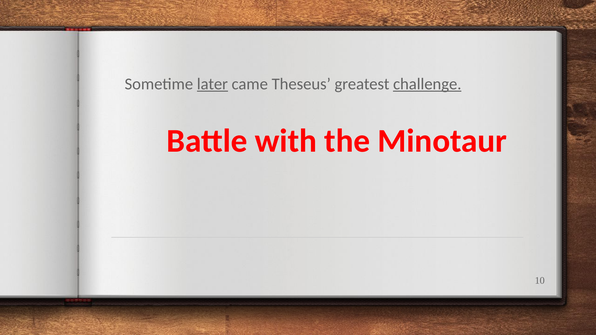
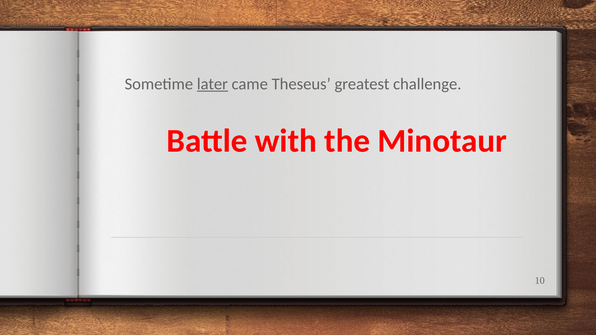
challenge underline: present -> none
